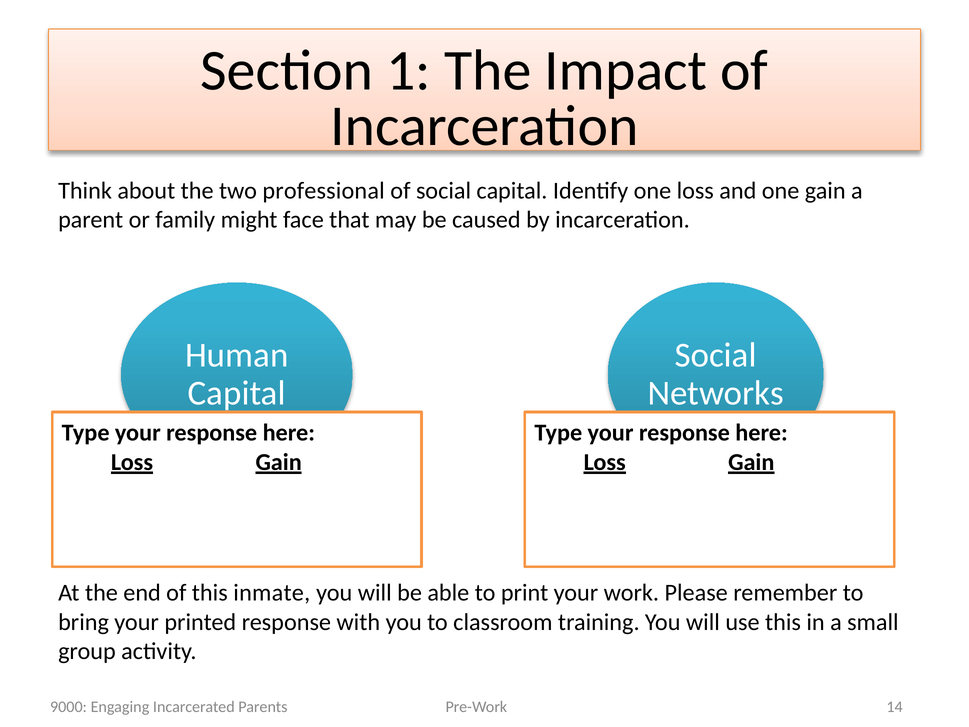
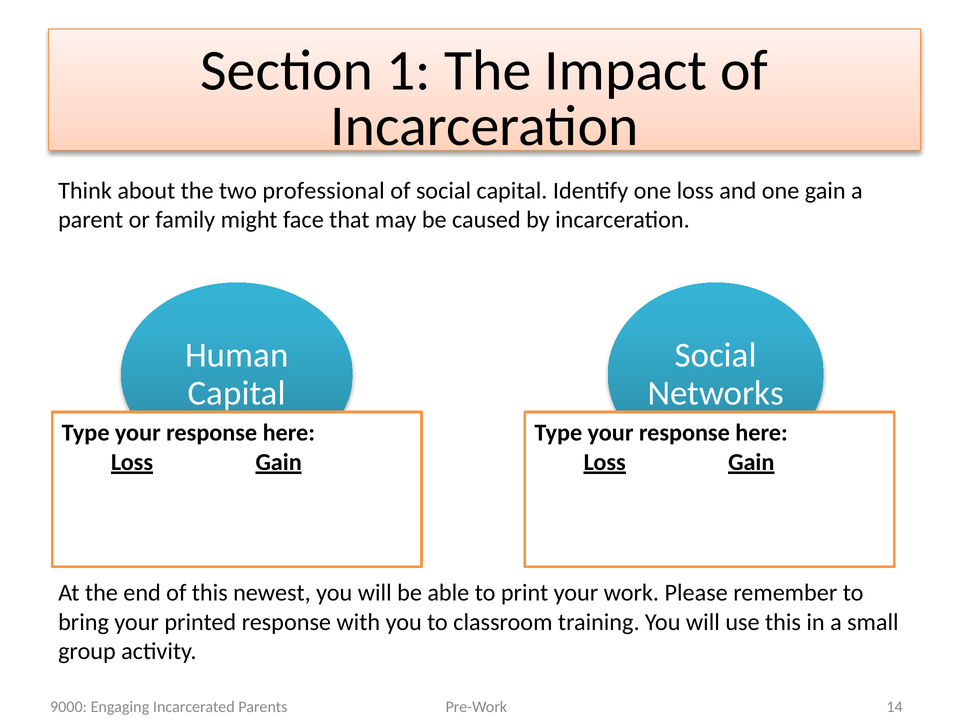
inmate: inmate -> newest
